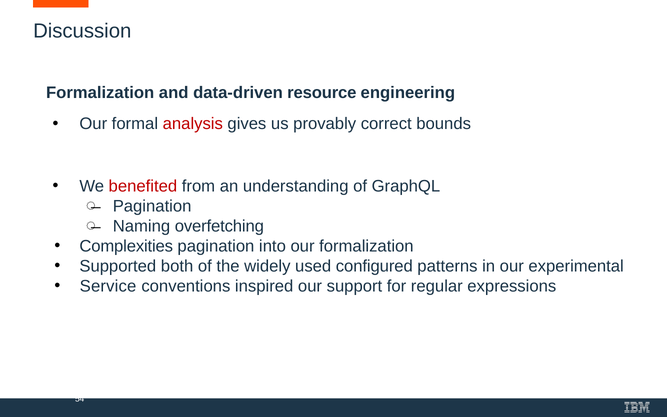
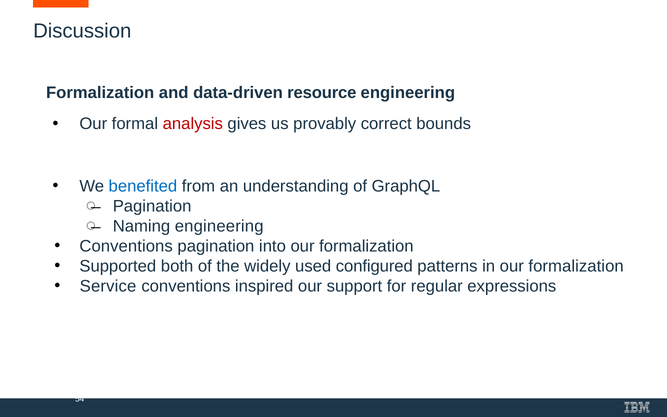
benefited colour: red -> blue
Naming overfetching: overfetching -> engineering
Complexities at (126, 246): Complexities -> Conventions
in our experimental: experimental -> formalization
